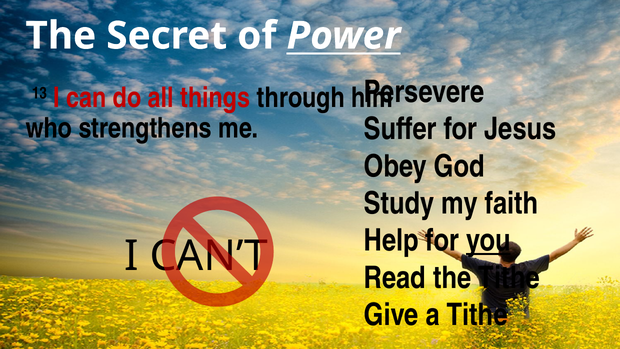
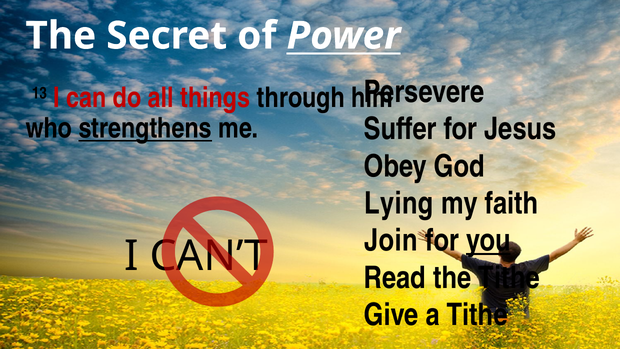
strengthens underline: none -> present
Study: Study -> Lying
Help: Help -> Join
